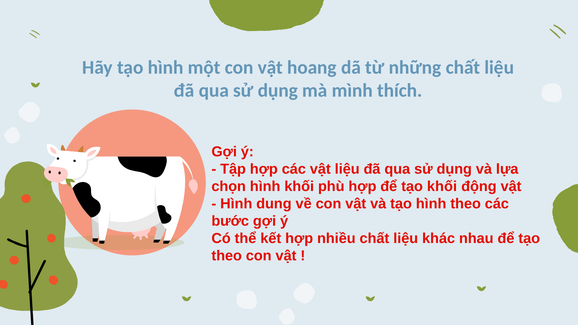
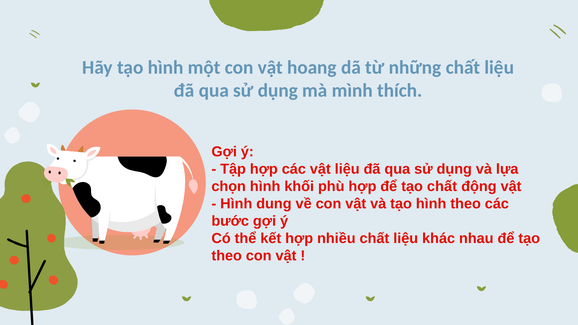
tạo khối: khối -> chất
